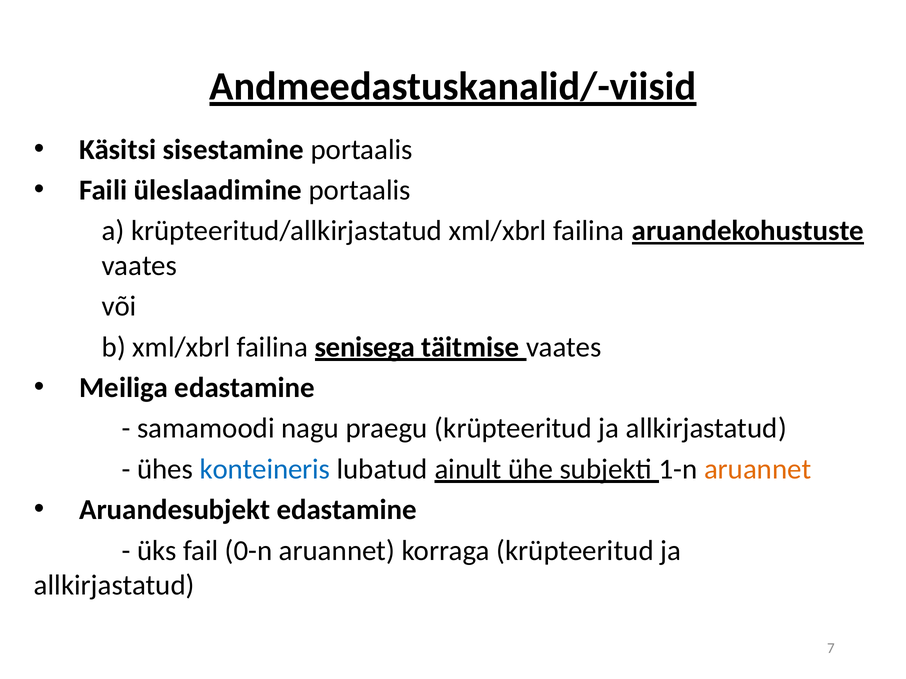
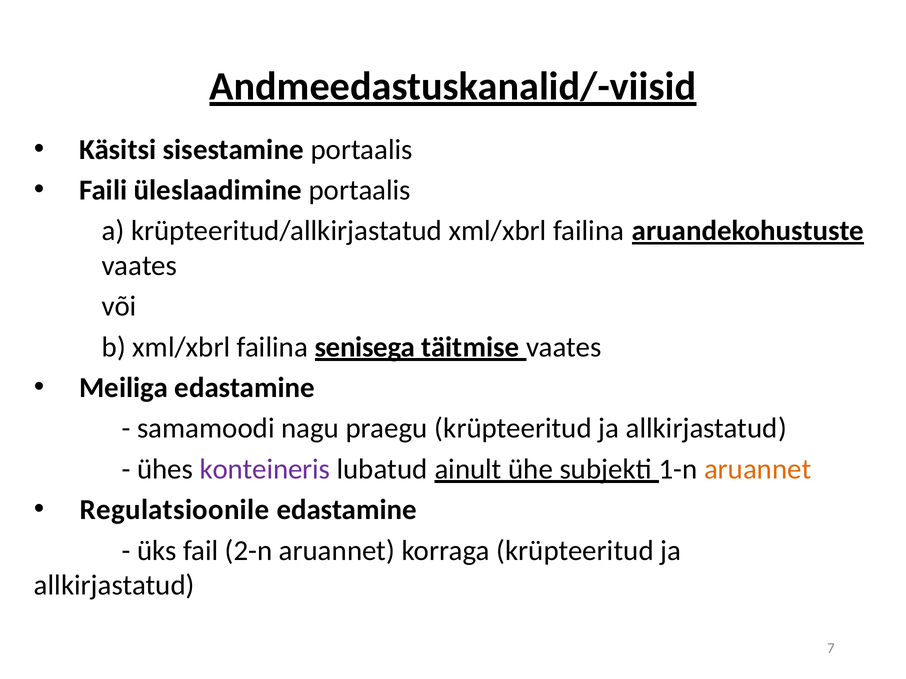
konteineris colour: blue -> purple
Aruandesubjekt: Aruandesubjekt -> Regulatsioonile
0-n: 0-n -> 2-n
